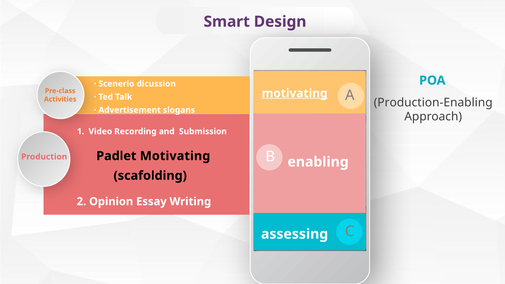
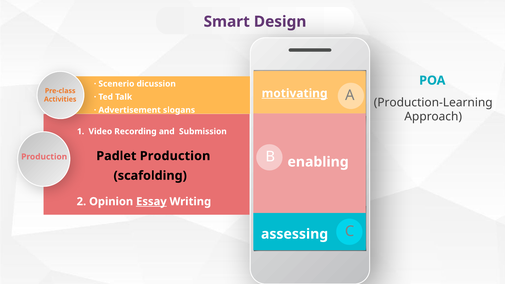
Production-Enabling: Production-Enabling -> Production-Learning
Padlet Motivating: Motivating -> Production
Essay underline: none -> present
